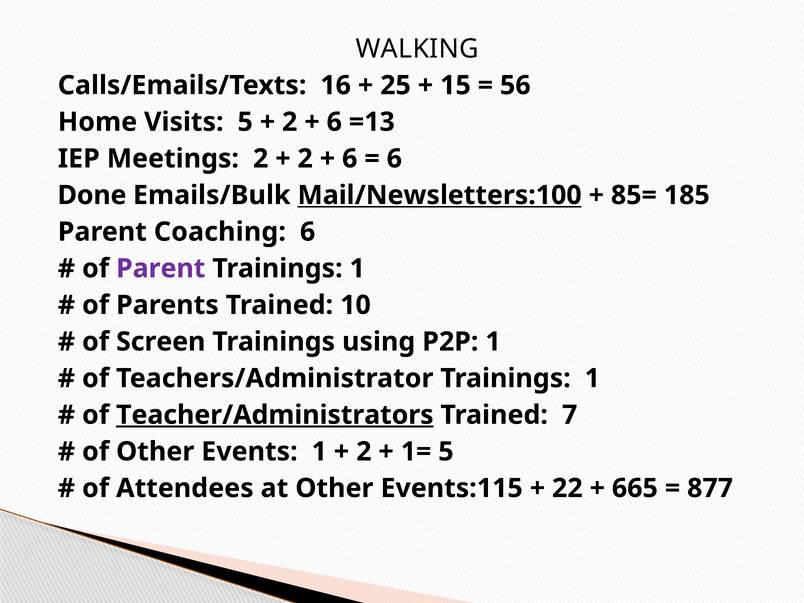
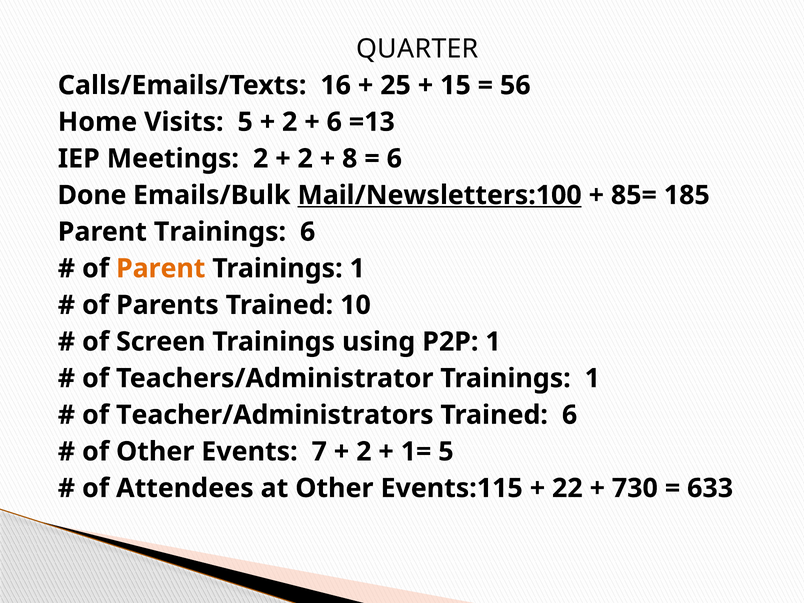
WALKING: WALKING -> QUARTER
6 at (350, 159): 6 -> 8
Coaching at (220, 232): Coaching -> Trainings
Parent at (161, 268) colour: purple -> orange
Teacher/Administrators underline: present -> none
Trained 7: 7 -> 6
Events 1: 1 -> 7
665: 665 -> 730
877: 877 -> 633
